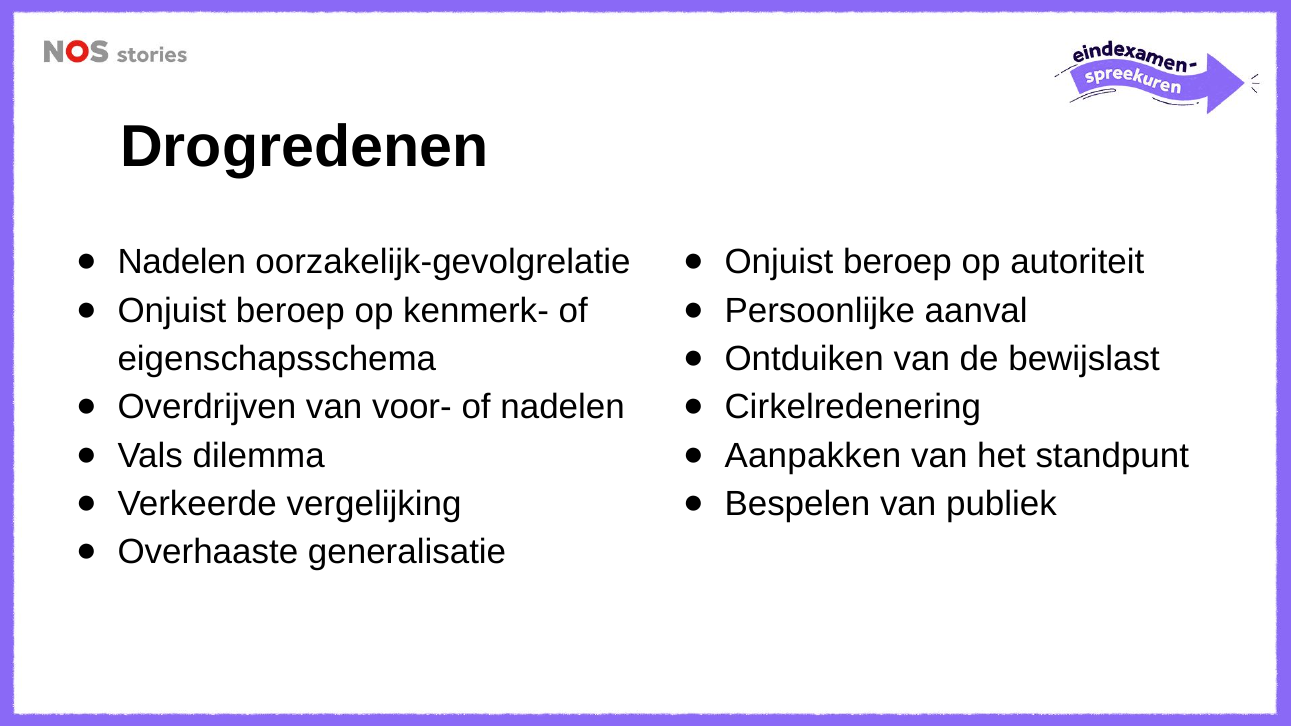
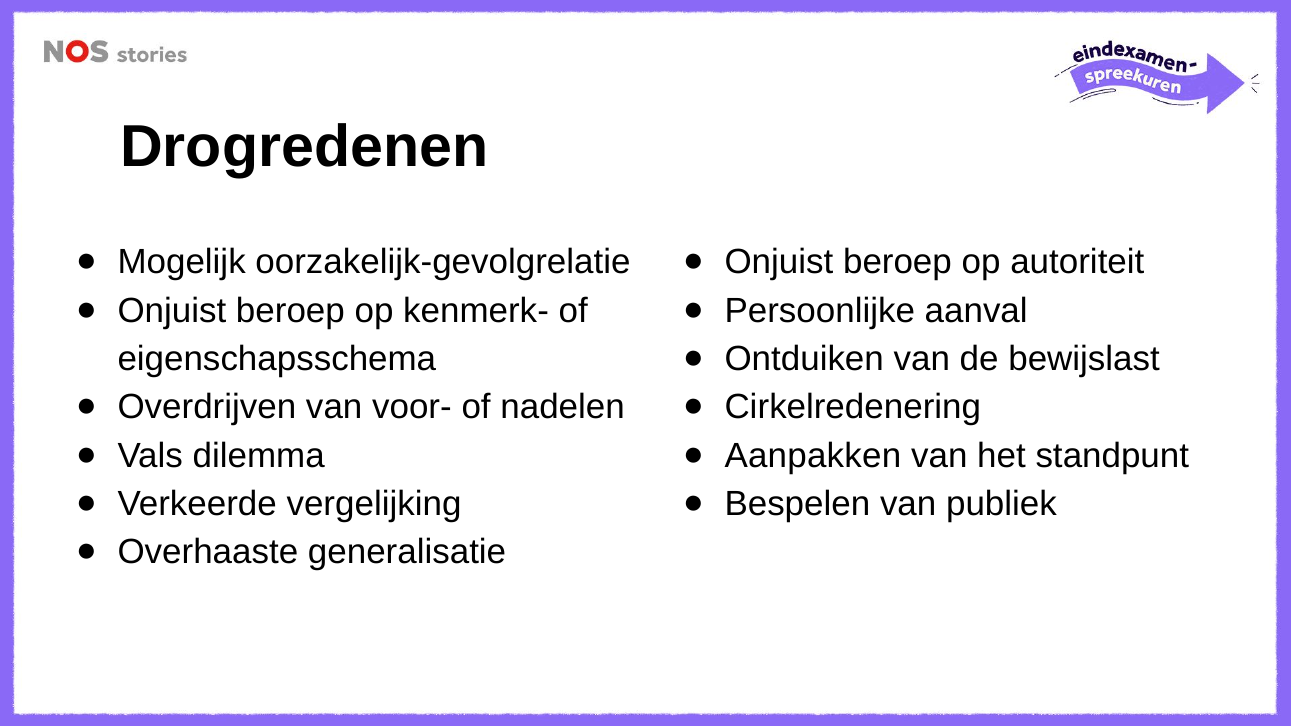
Nadelen at (182, 262): Nadelen -> Mogelijk
